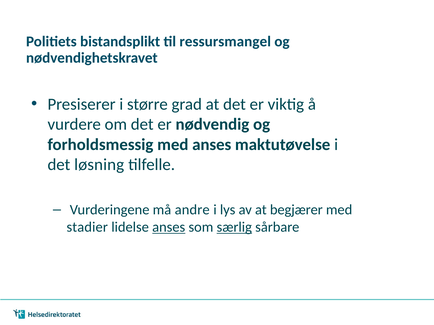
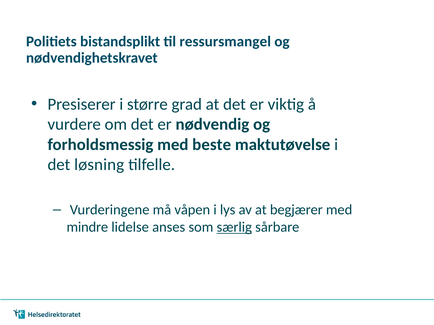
med anses: anses -> beste
andre: andre -> våpen
stadier: stadier -> mindre
anses at (169, 227) underline: present -> none
